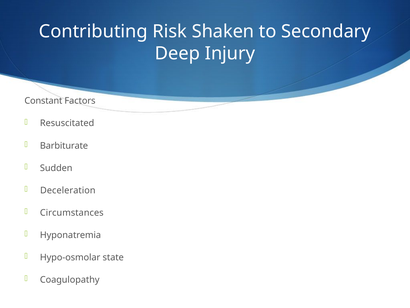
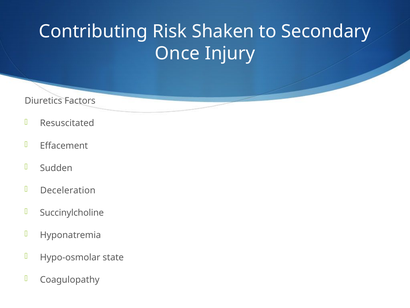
Deep: Deep -> Once
Constant: Constant -> Diuretics
Barbiturate: Barbiturate -> Effacement
Circumstances: Circumstances -> Succinylcholine
